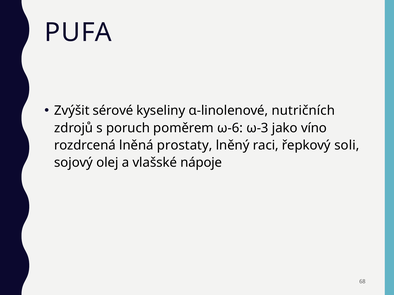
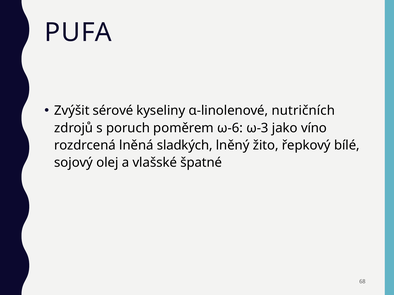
prostaty: prostaty -> sladkých
raci: raci -> žito
soli: soli -> bílé
nápoje: nápoje -> špatné
